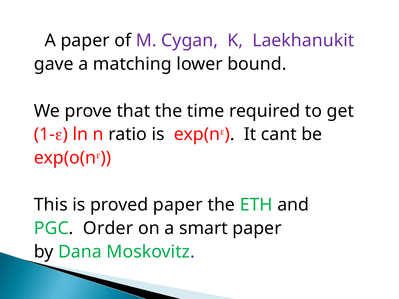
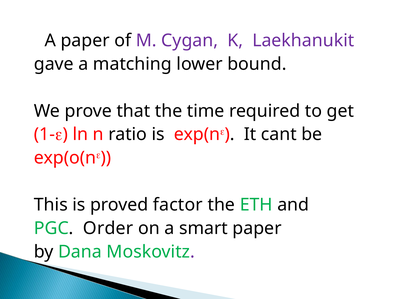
proved paper: paper -> factor
